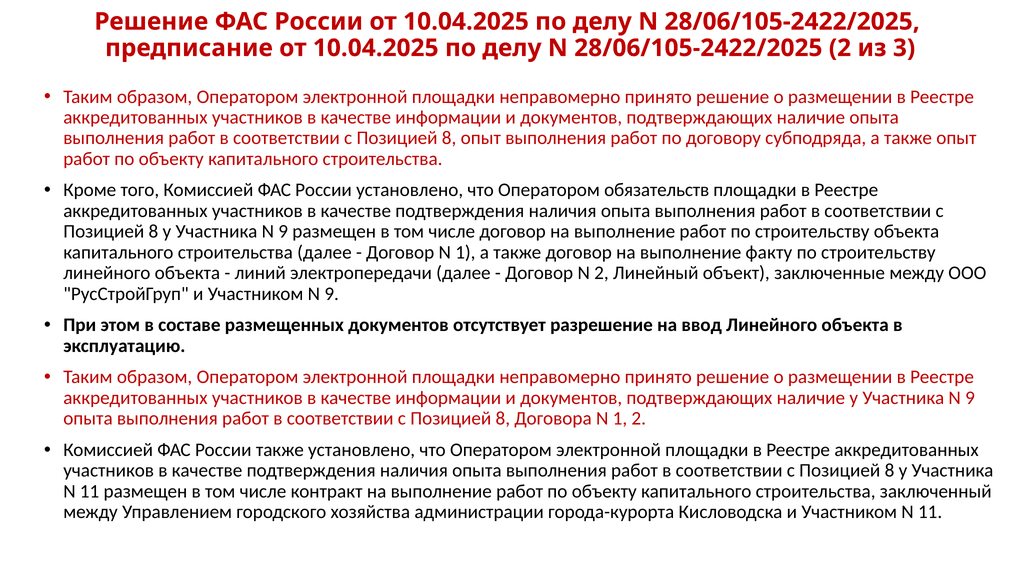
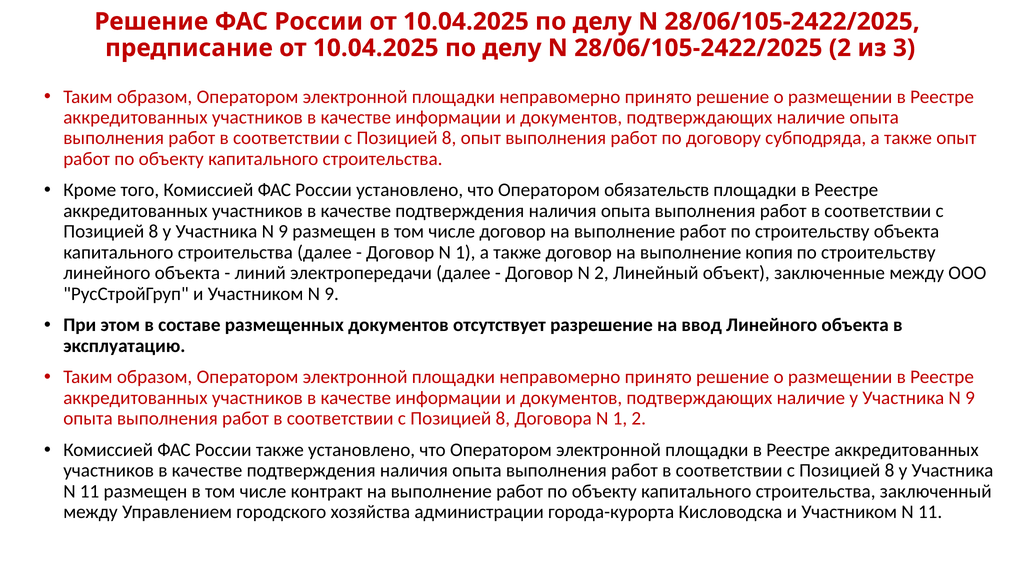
факту: факту -> копия
